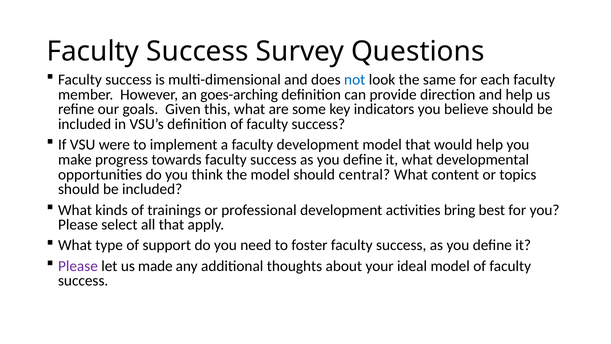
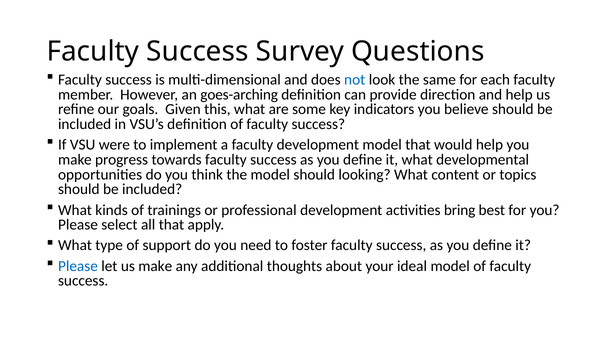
central: central -> looking
Please at (78, 266) colour: purple -> blue
us made: made -> make
